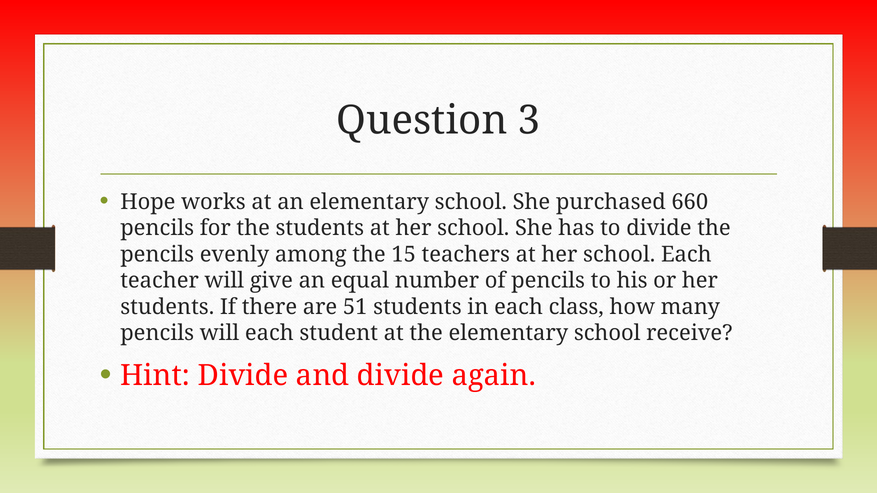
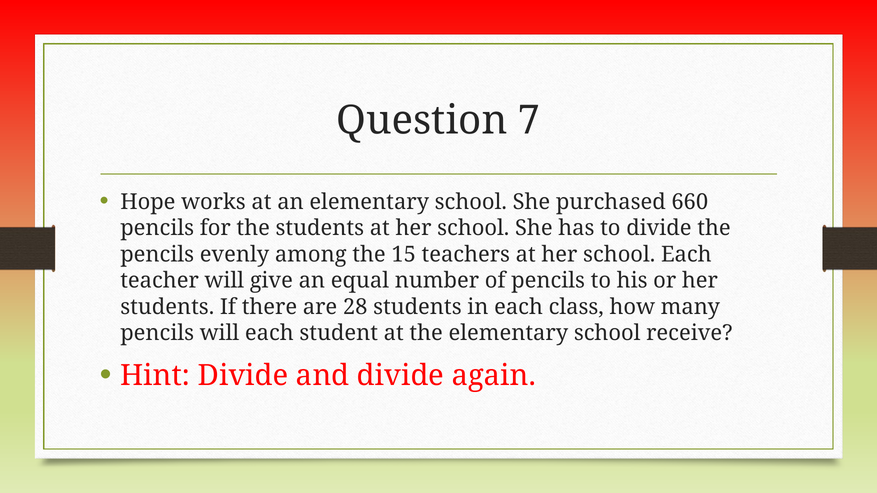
3: 3 -> 7
51: 51 -> 28
